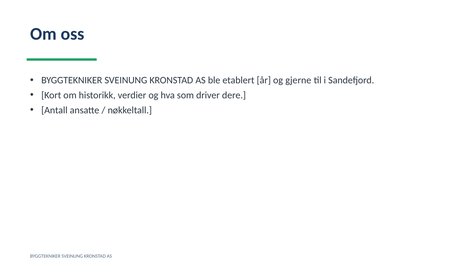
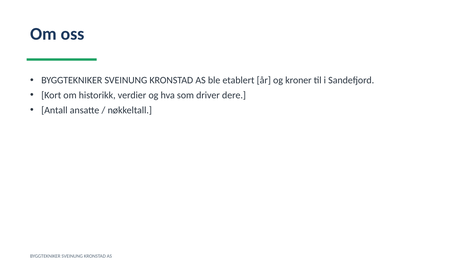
gjerne: gjerne -> kroner
